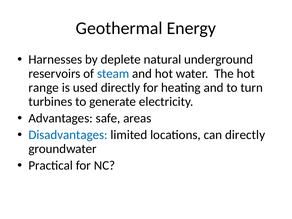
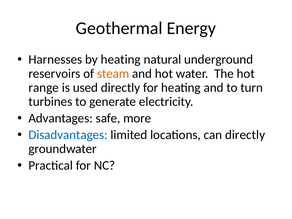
by deplete: deplete -> heating
steam colour: blue -> orange
areas: areas -> more
